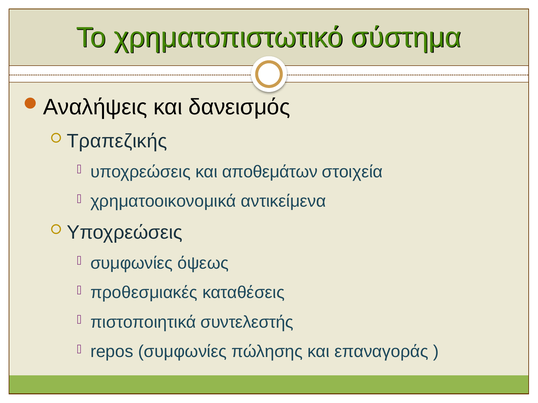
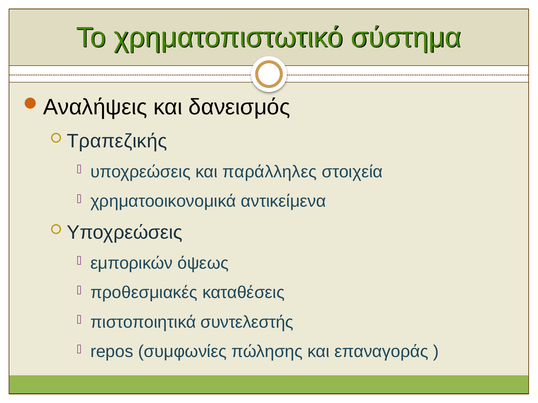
αποθεμάτων: αποθεμάτων -> παράλληλες
συμφωνίες at (132, 263): συμφωνίες -> εμπορικών
